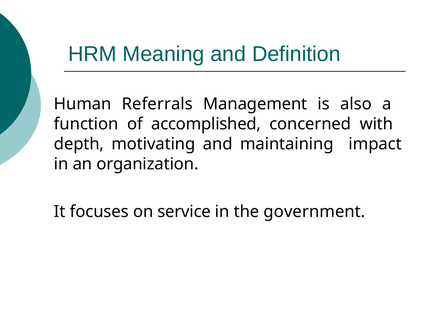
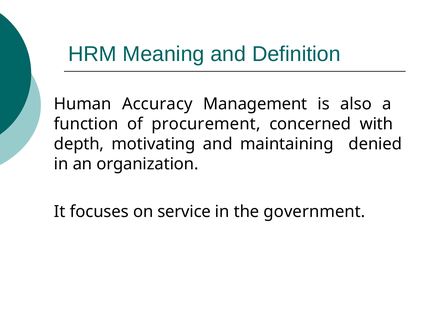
Referrals: Referrals -> Accuracy
accomplished: accomplished -> procurement
impact: impact -> denied
